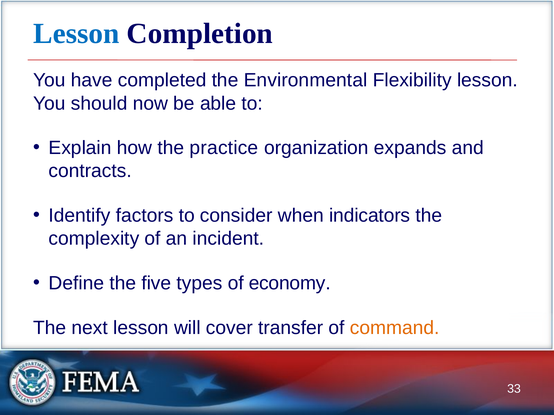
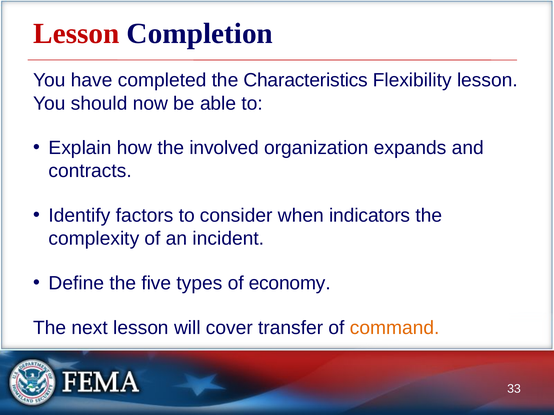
Lesson at (76, 33) colour: blue -> red
Environmental: Environmental -> Characteristics
practice: practice -> involved
